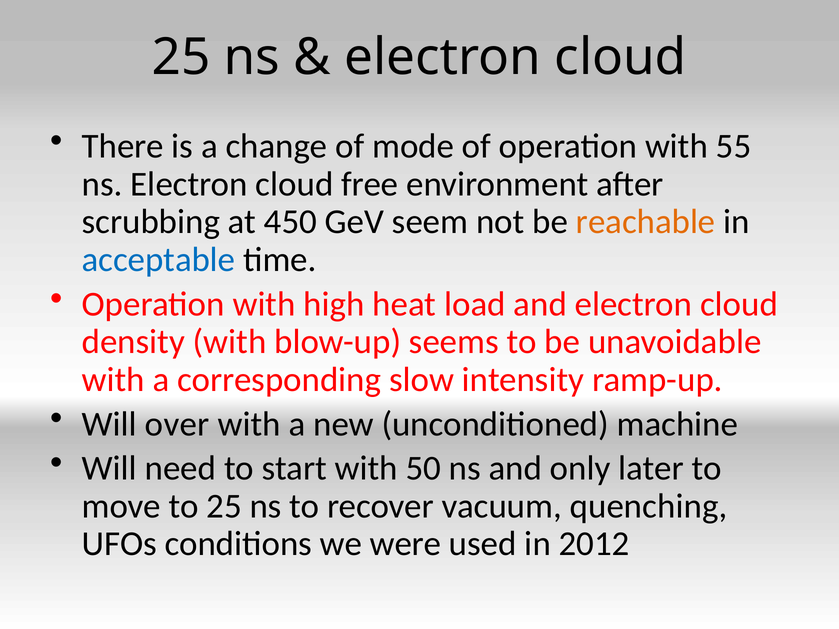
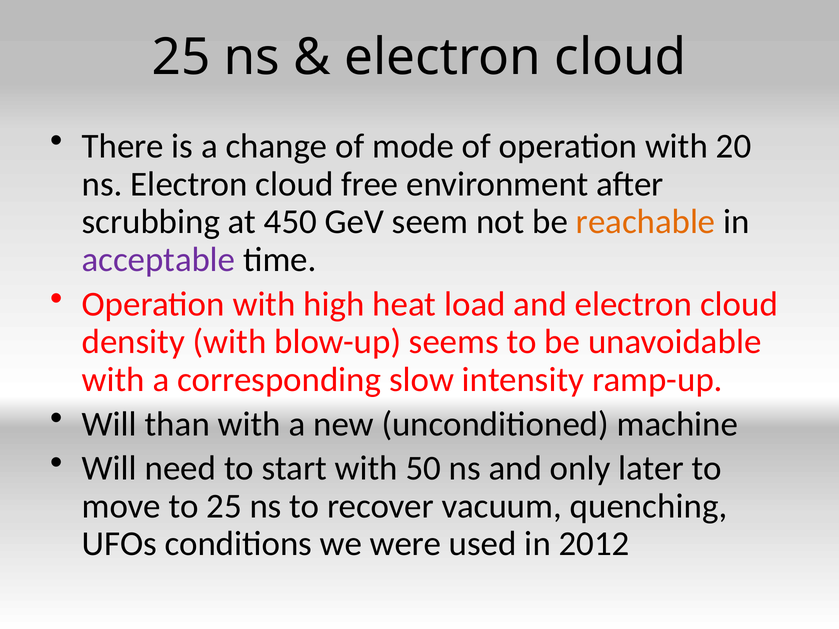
55: 55 -> 20
acceptable colour: blue -> purple
over: over -> than
